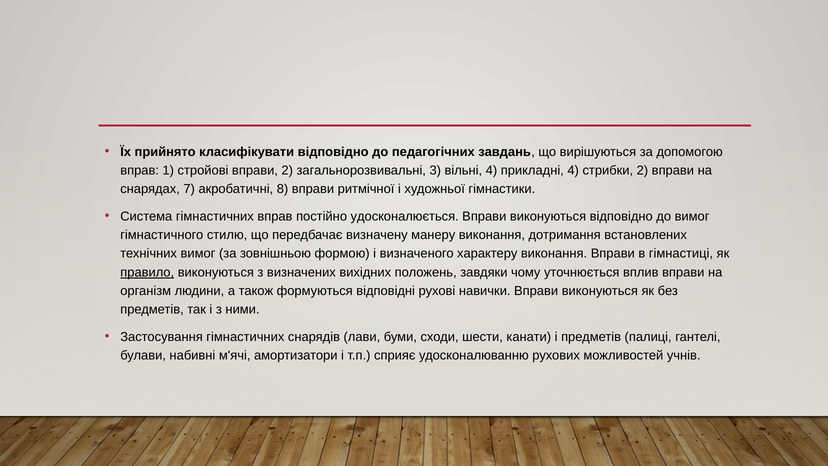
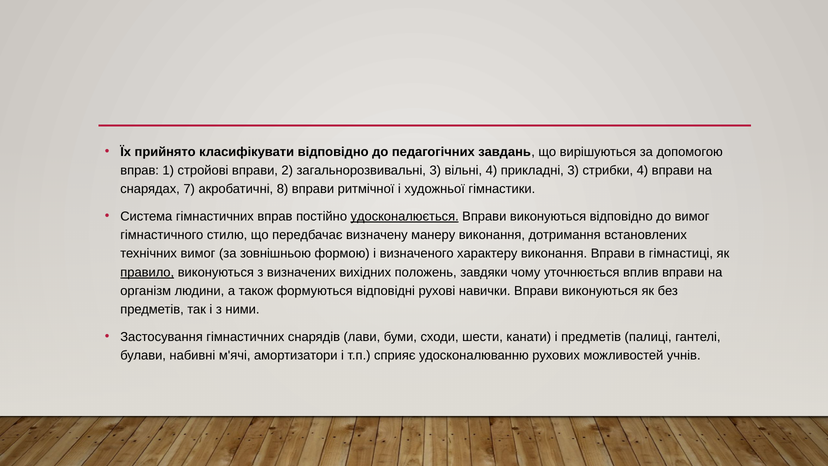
прикладні 4: 4 -> 3
стрибки 2: 2 -> 4
удосконалюється underline: none -> present
